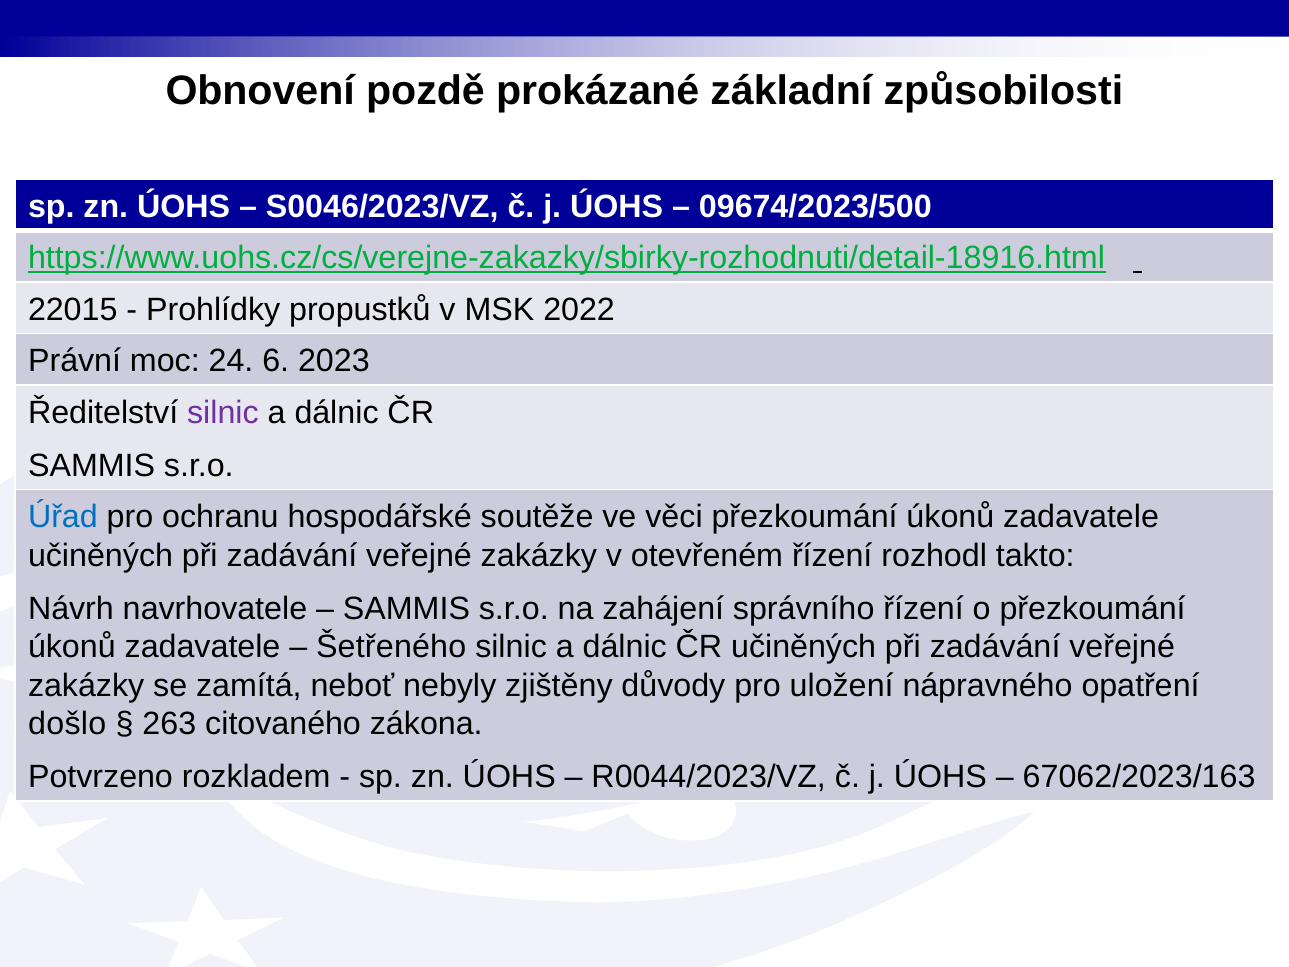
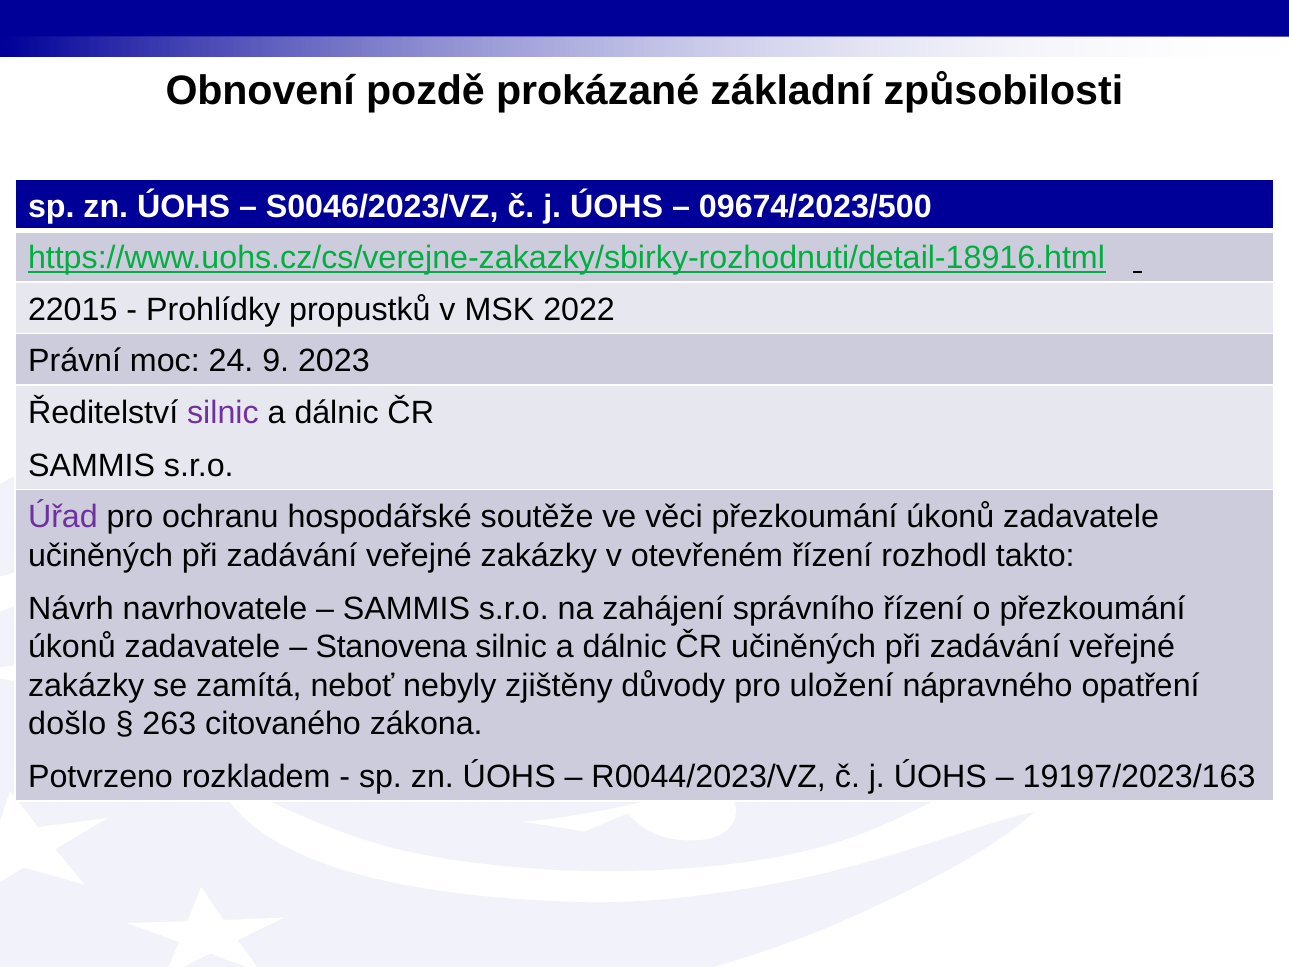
6: 6 -> 9
Úřad colour: blue -> purple
Šetřeného: Šetřeného -> Stanovena
67062/2023/163: 67062/2023/163 -> 19197/2023/163
